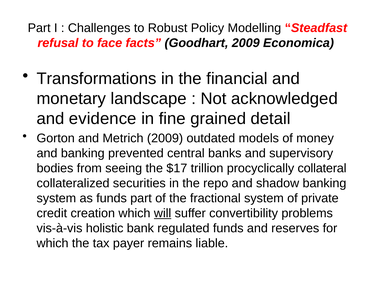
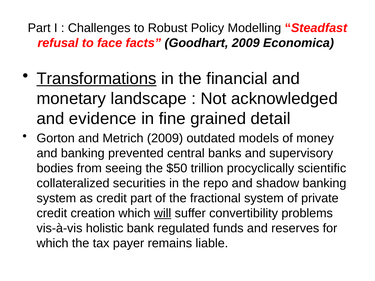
Transformations underline: none -> present
$17: $17 -> $50
collateral: collateral -> scientific
as funds: funds -> credit
